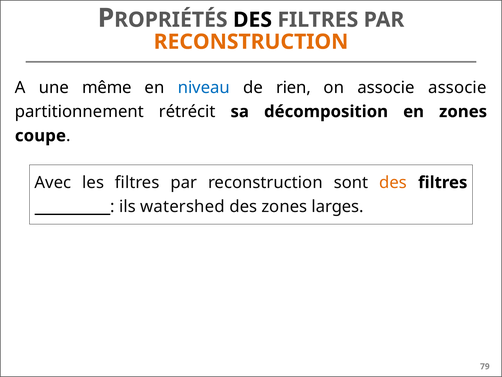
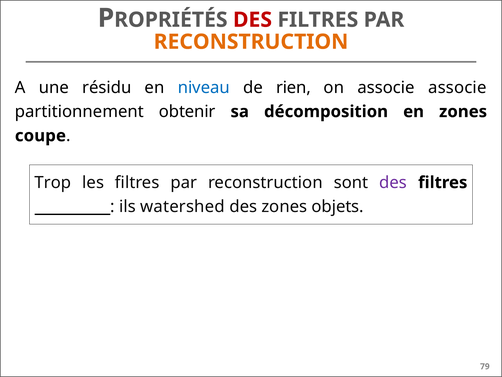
DES at (253, 20) colour: black -> red
même: même -> résidu
rétrécit: rétrécit -> obtenir
Avec: Avec -> Trop
des at (393, 182) colour: orange -> purple
larges: larges -> objets
